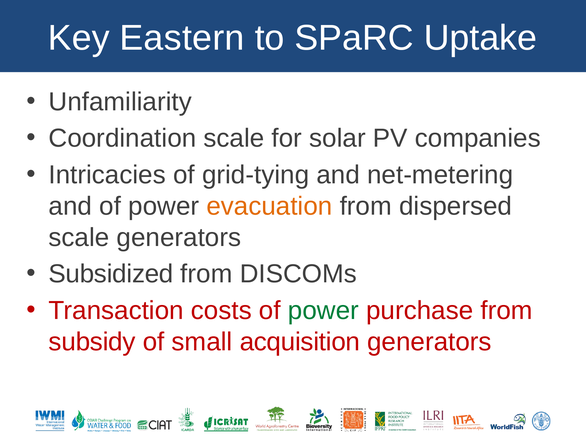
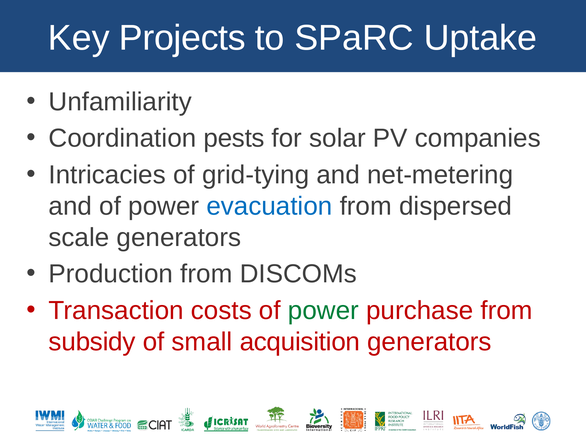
Eastern: Eastern -> Projects
Coordination scale: scale -> pests
evacuation colour: orange -> blue
Subsidized: Subsidized -> Production
